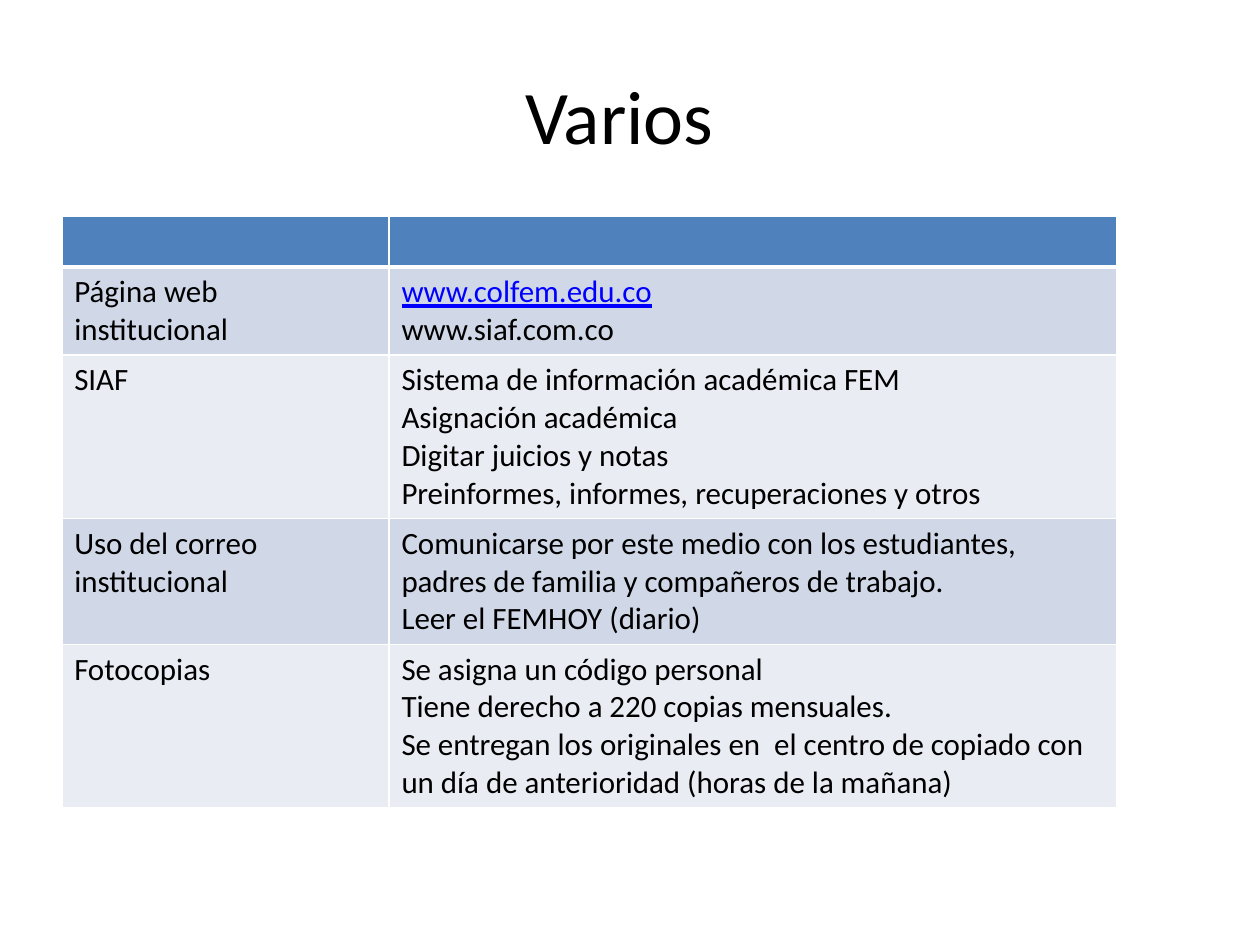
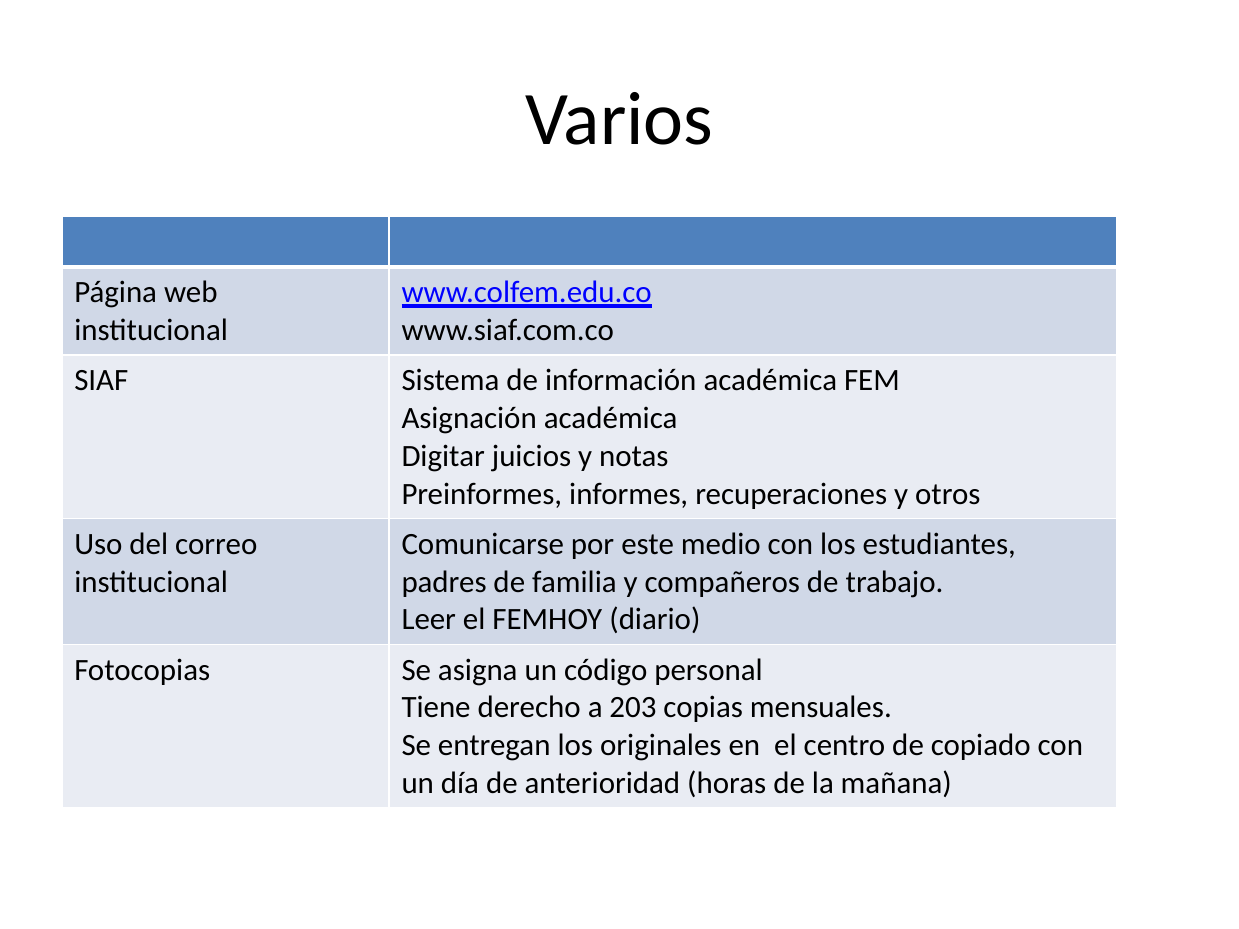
220: 220 -> 203
